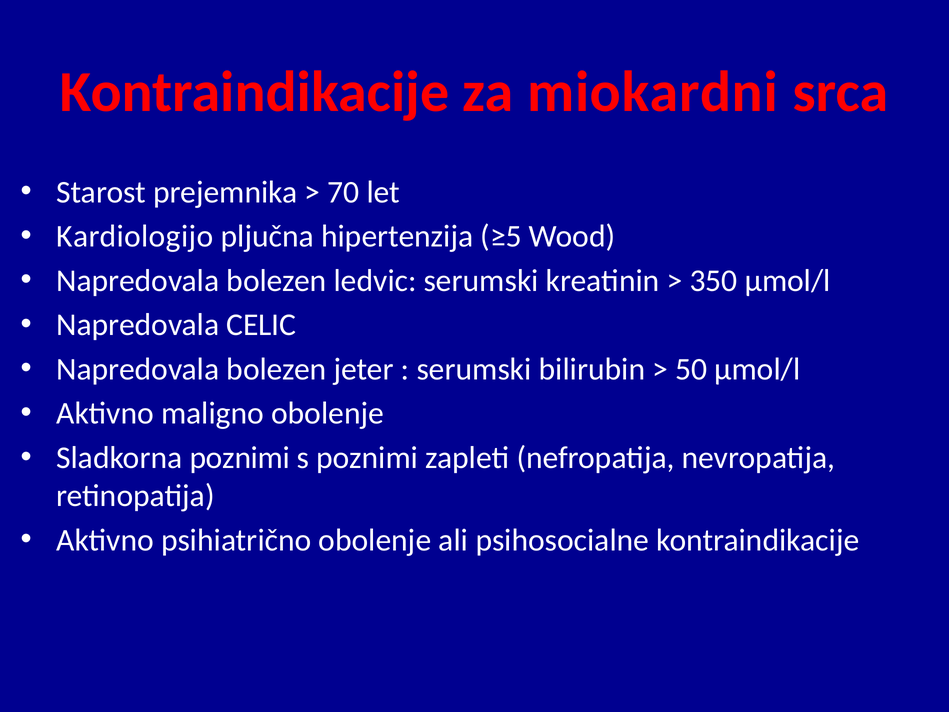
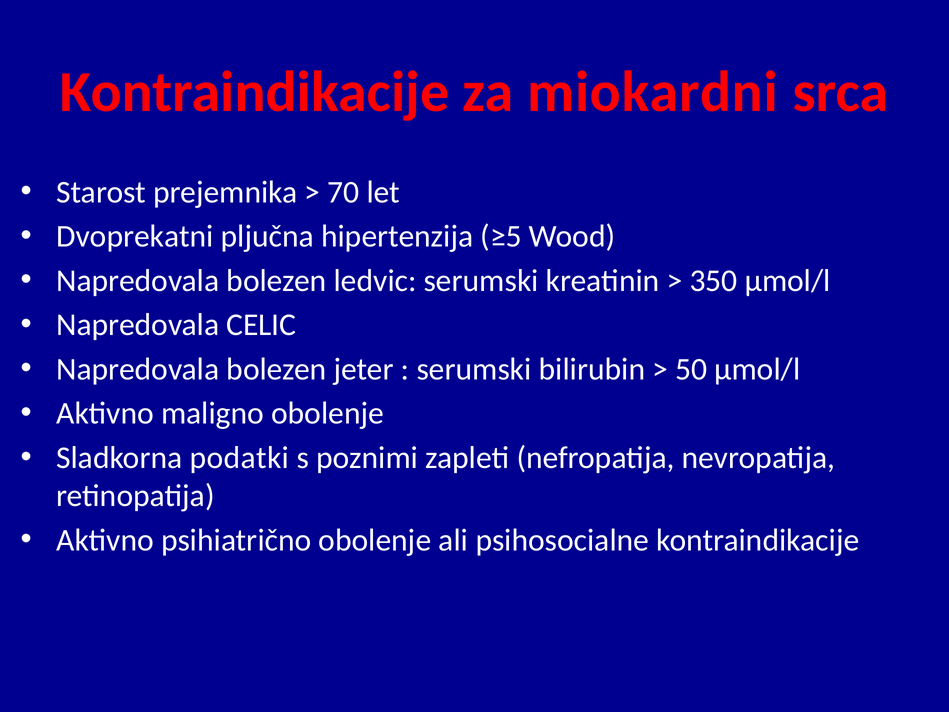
Kardiologijo: Kardiologijo -> Dvoprekatni
Sladkorna poznimi: poznimi -> podatki
